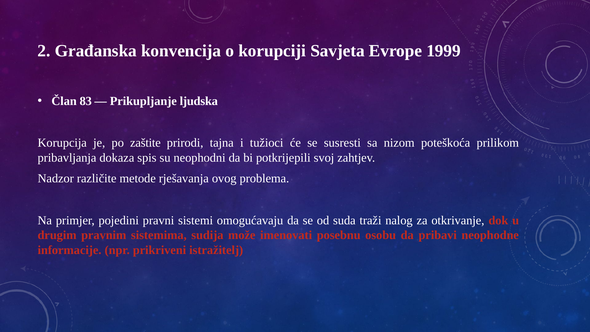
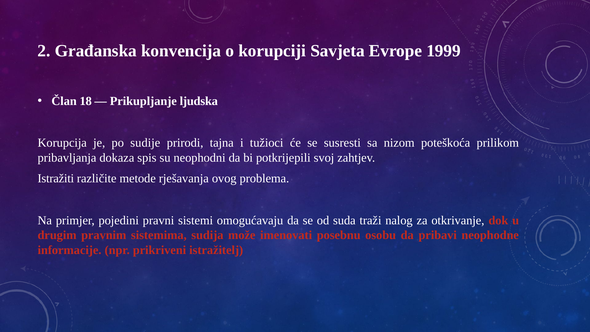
83: 83 -> 18
zaštite: zaštite -> sudije
Nadzor: Nadzor -> Istražiti
